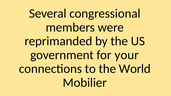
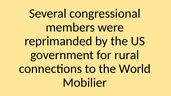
your: your -> rural
